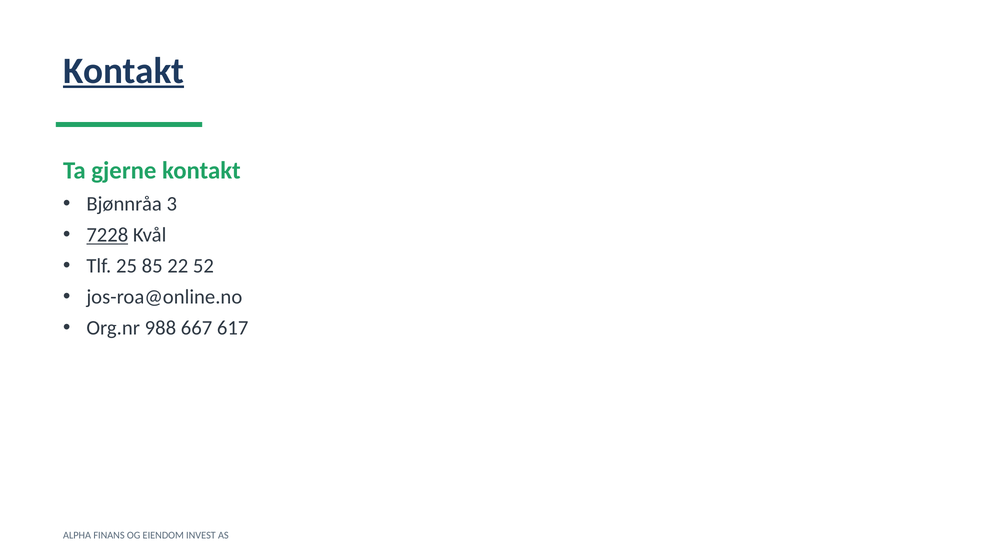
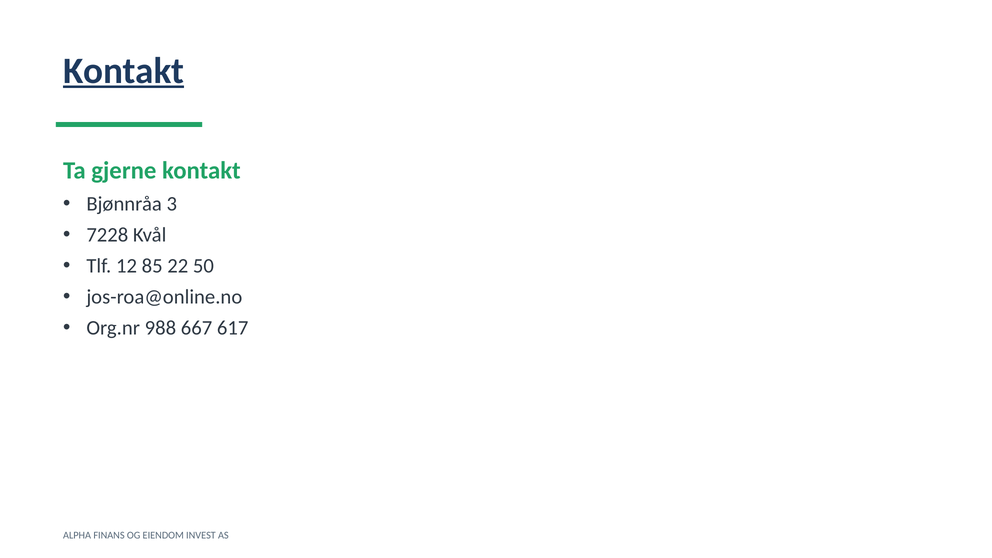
7228 underline: present -> none
25: 25 -> 12
52: 52 -> 50
